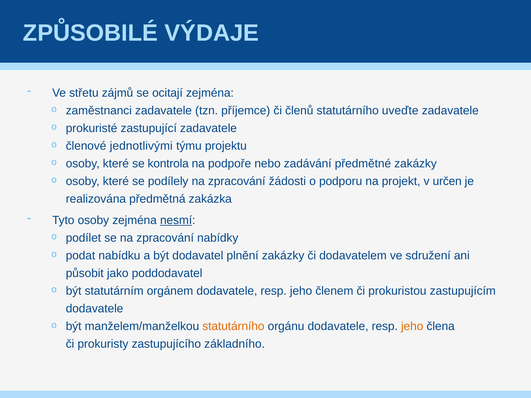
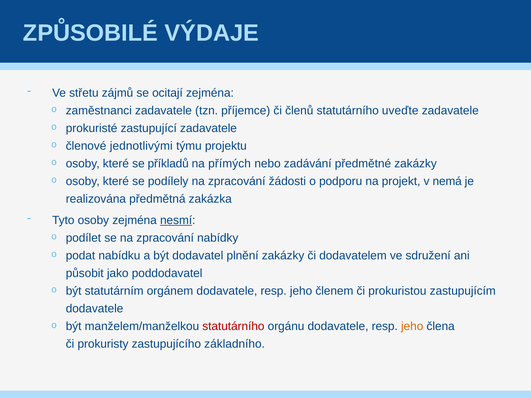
kontrola: kontrola -> příkladů
podpoře: podpoře -> přímých
určen: určen -> nemá
statutárního at (233, 327) colour: orange -> red
